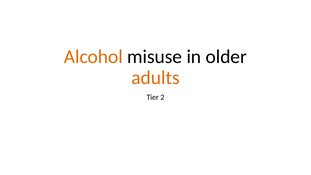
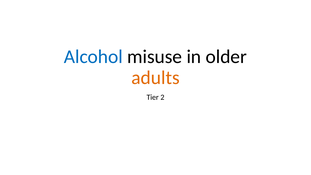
Alcohol colour: orange -> blue
